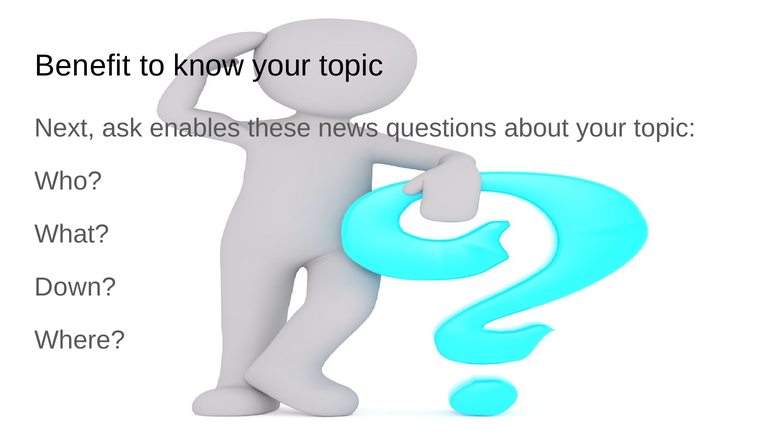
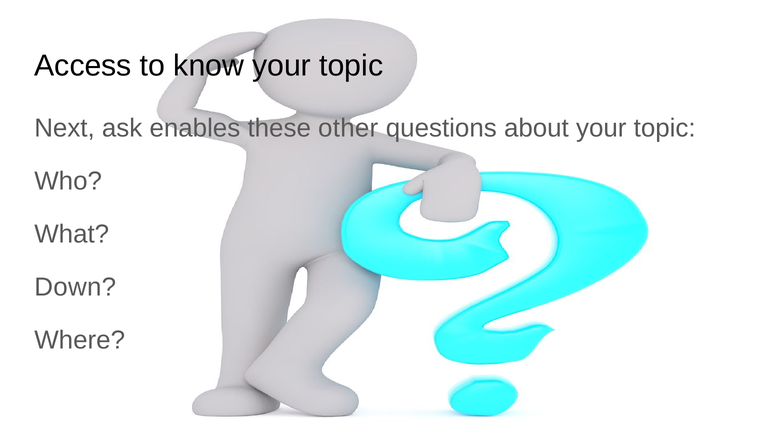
Benefit: Benefit -> Access
news: news -> other
